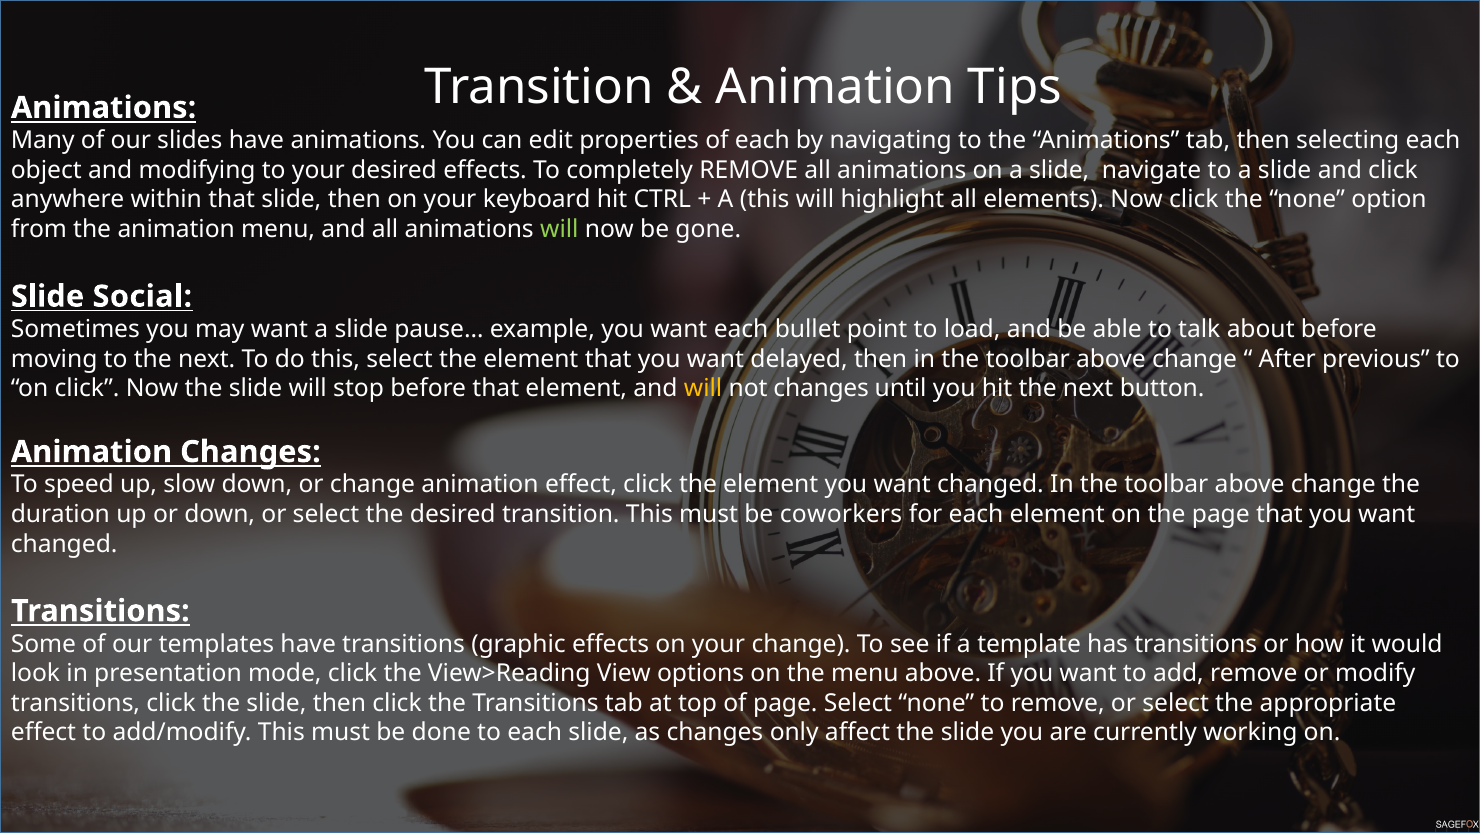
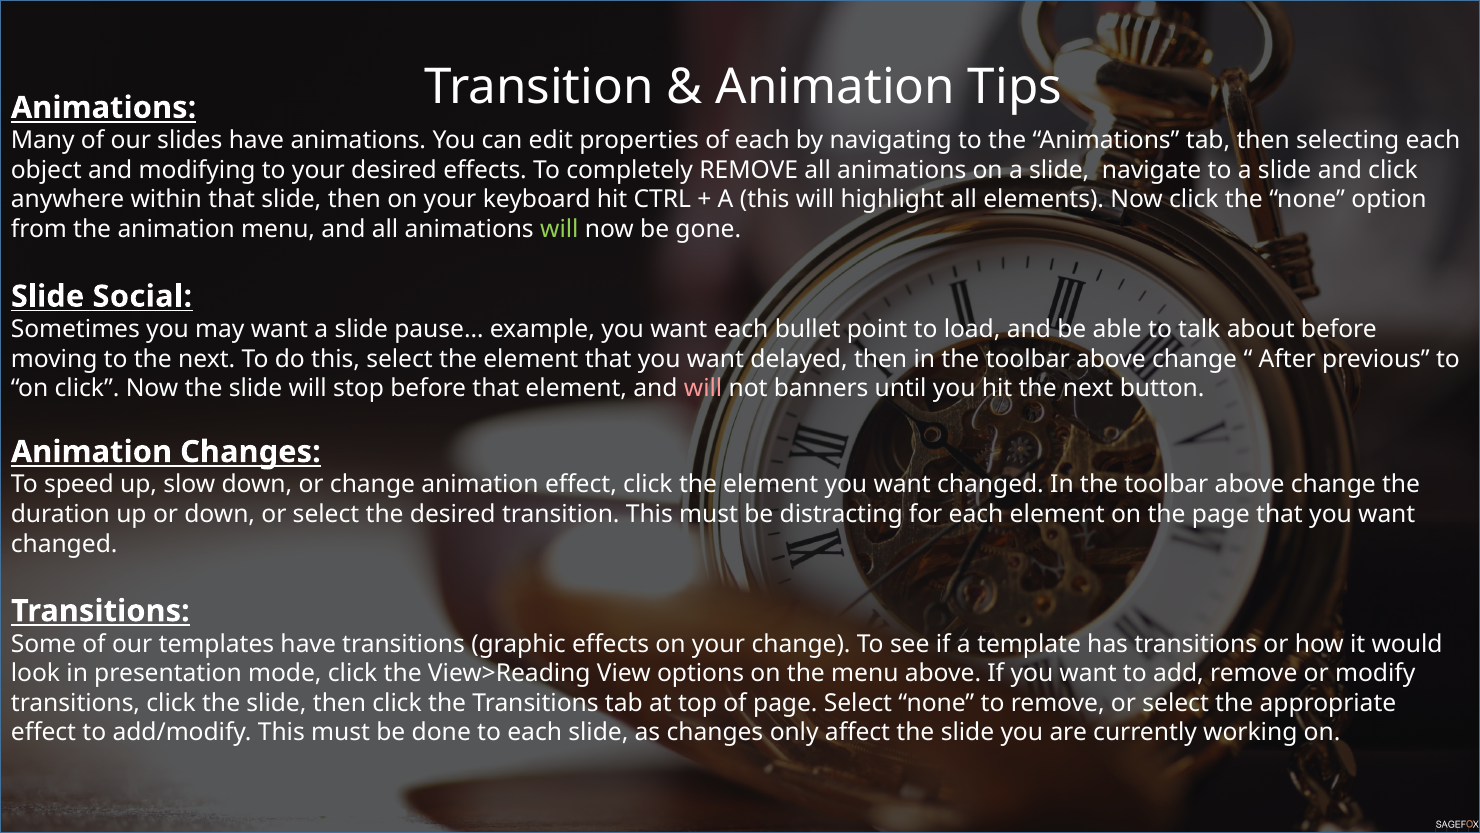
will at (703, 388) colour: yellow -> pink
not changes: changes -> banners
coworkers: coworkers -> distracting
